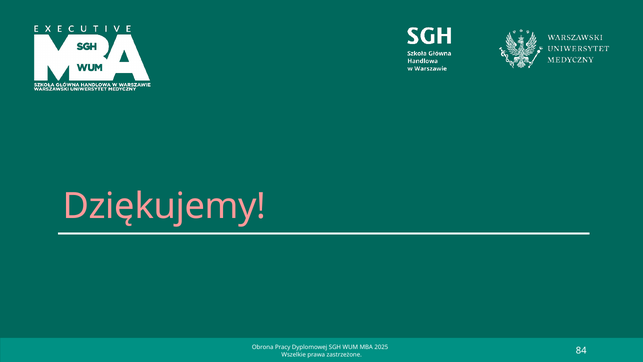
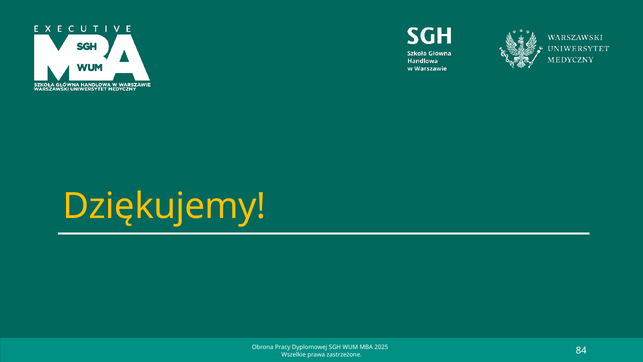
Dziękujemy colour: pink -> yellow
